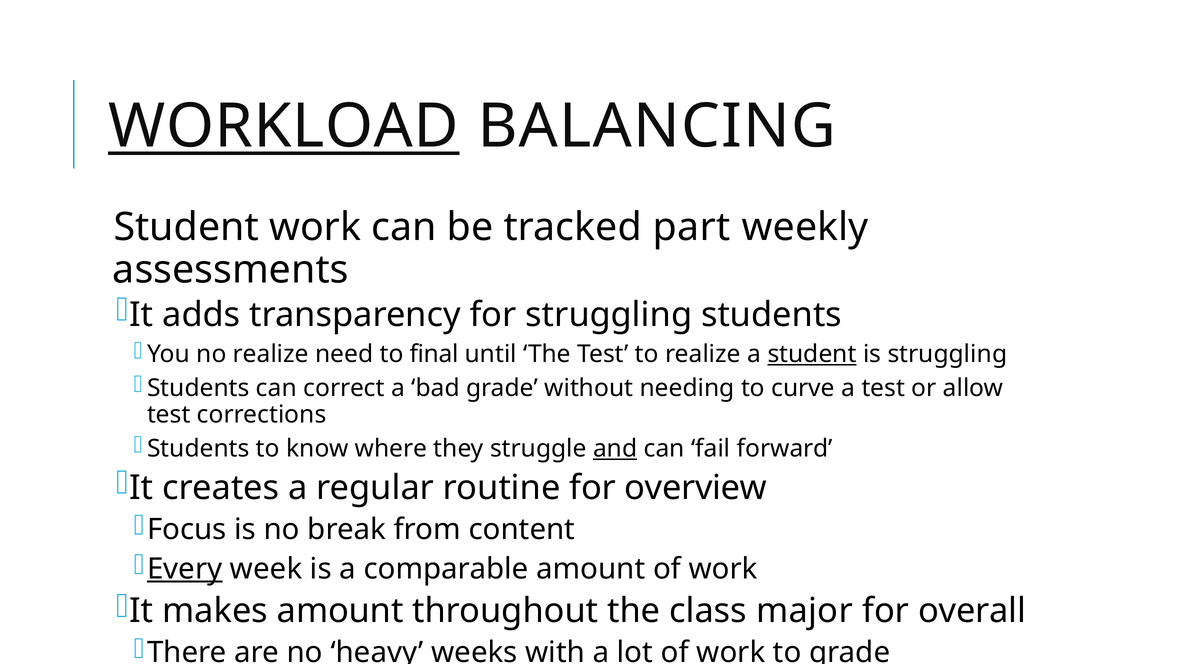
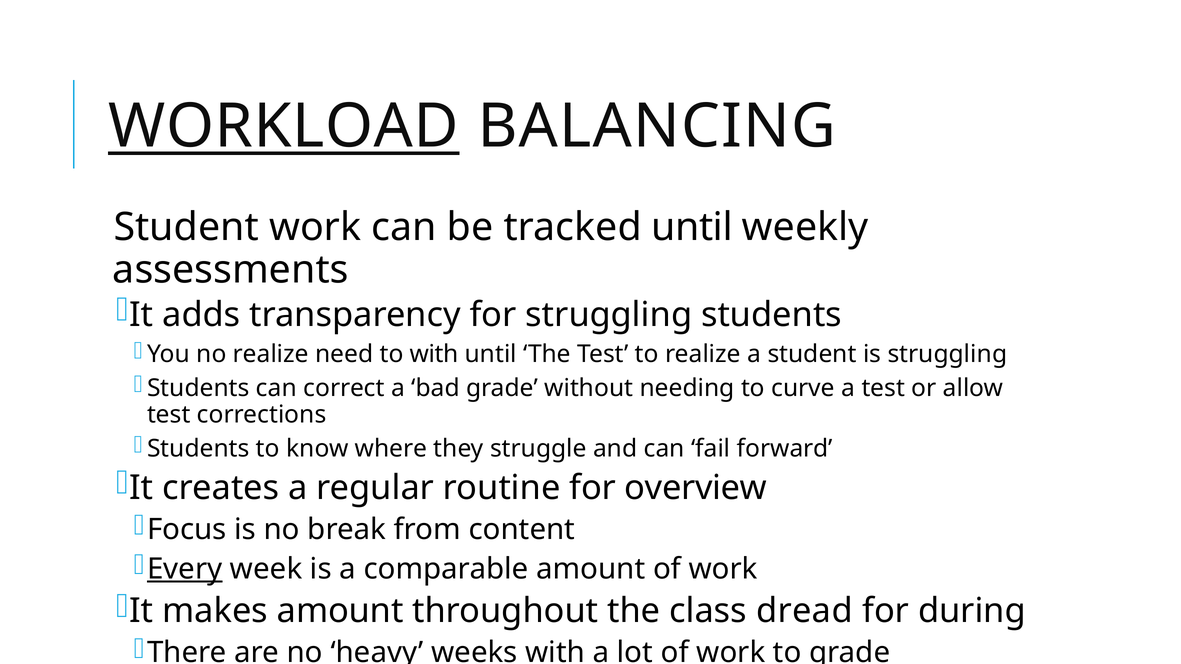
tracked part: part -> until
to final: final -> with
student at (812, 354) underline: present -> none
and underline: present -> none
major: major -> dread
overall: overall -> during
